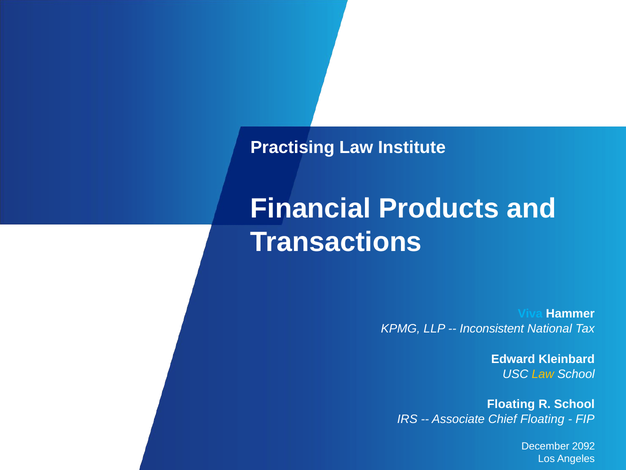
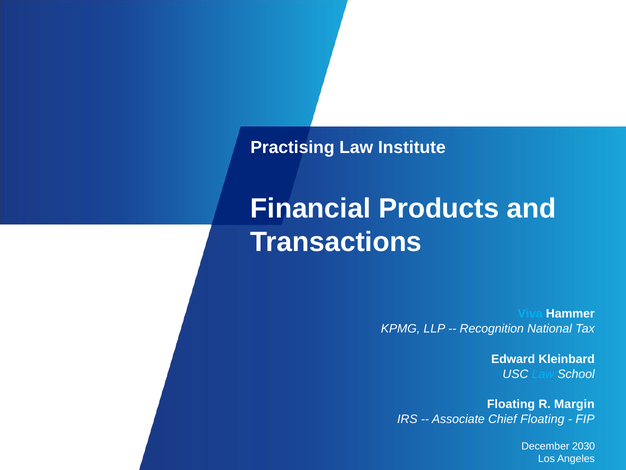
Inconsistent: Inconsistent -> Recognition
Law at (543, 374) colour: yellow -> light blue
R School: School -> Margin
2092: 2092 -> 2030
